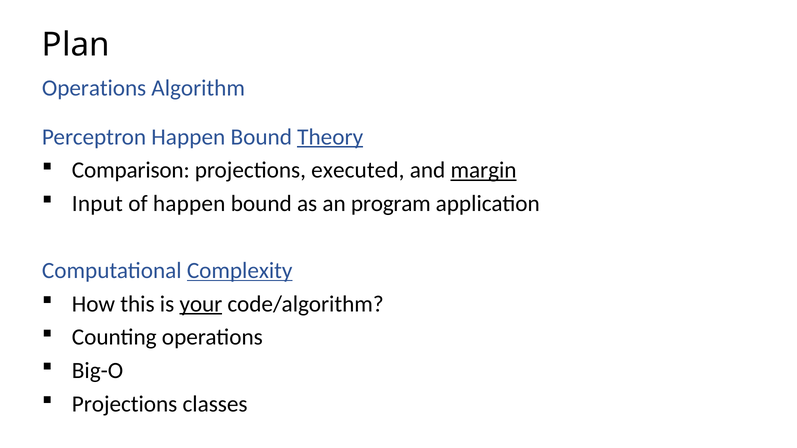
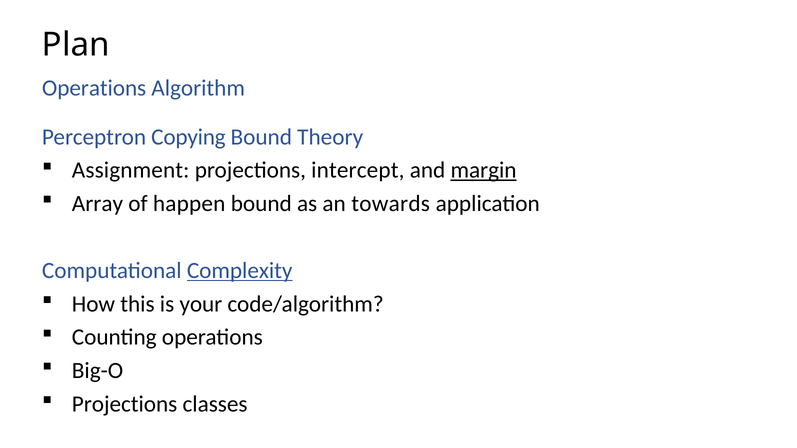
Perceptron Happen: Happen -> Copying
Theory underline: present -> none
Comparison: Comparison -> Assignment
executed: executed -> intercept
Input: Input -> Array
program: program -> towards
your underline: present -> none
